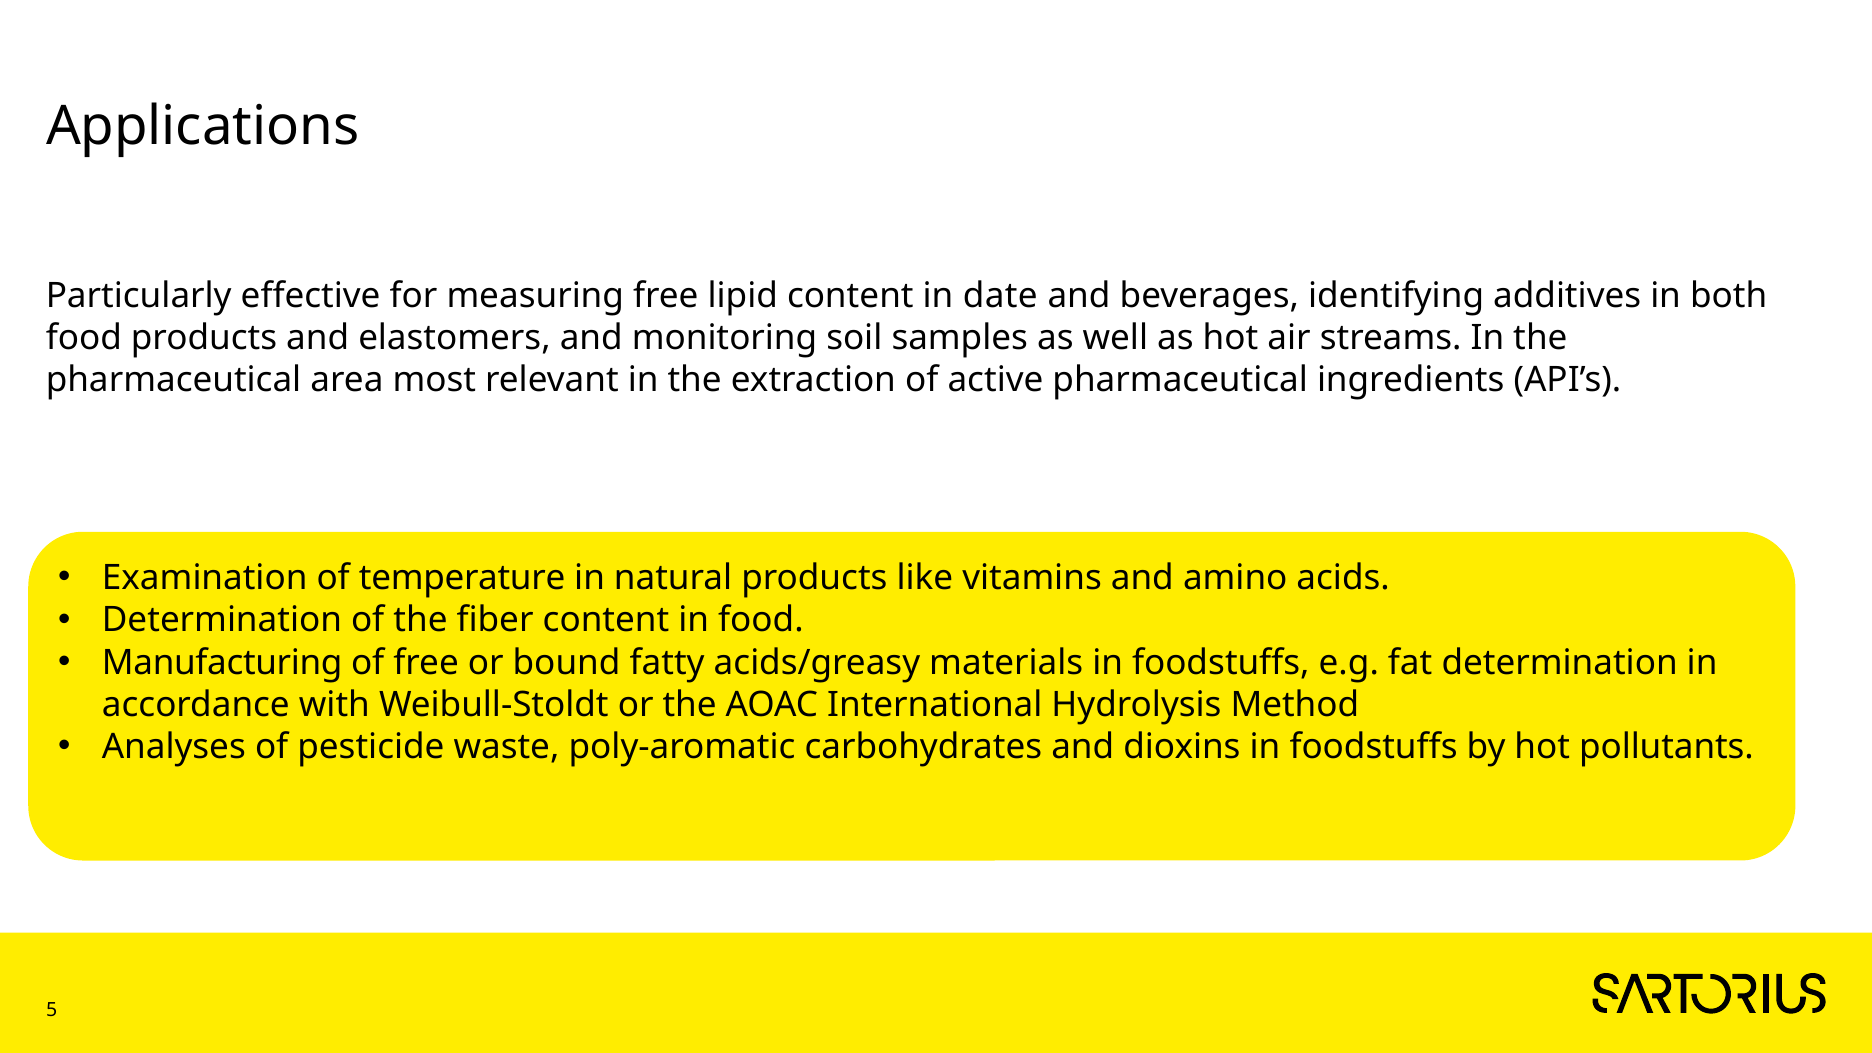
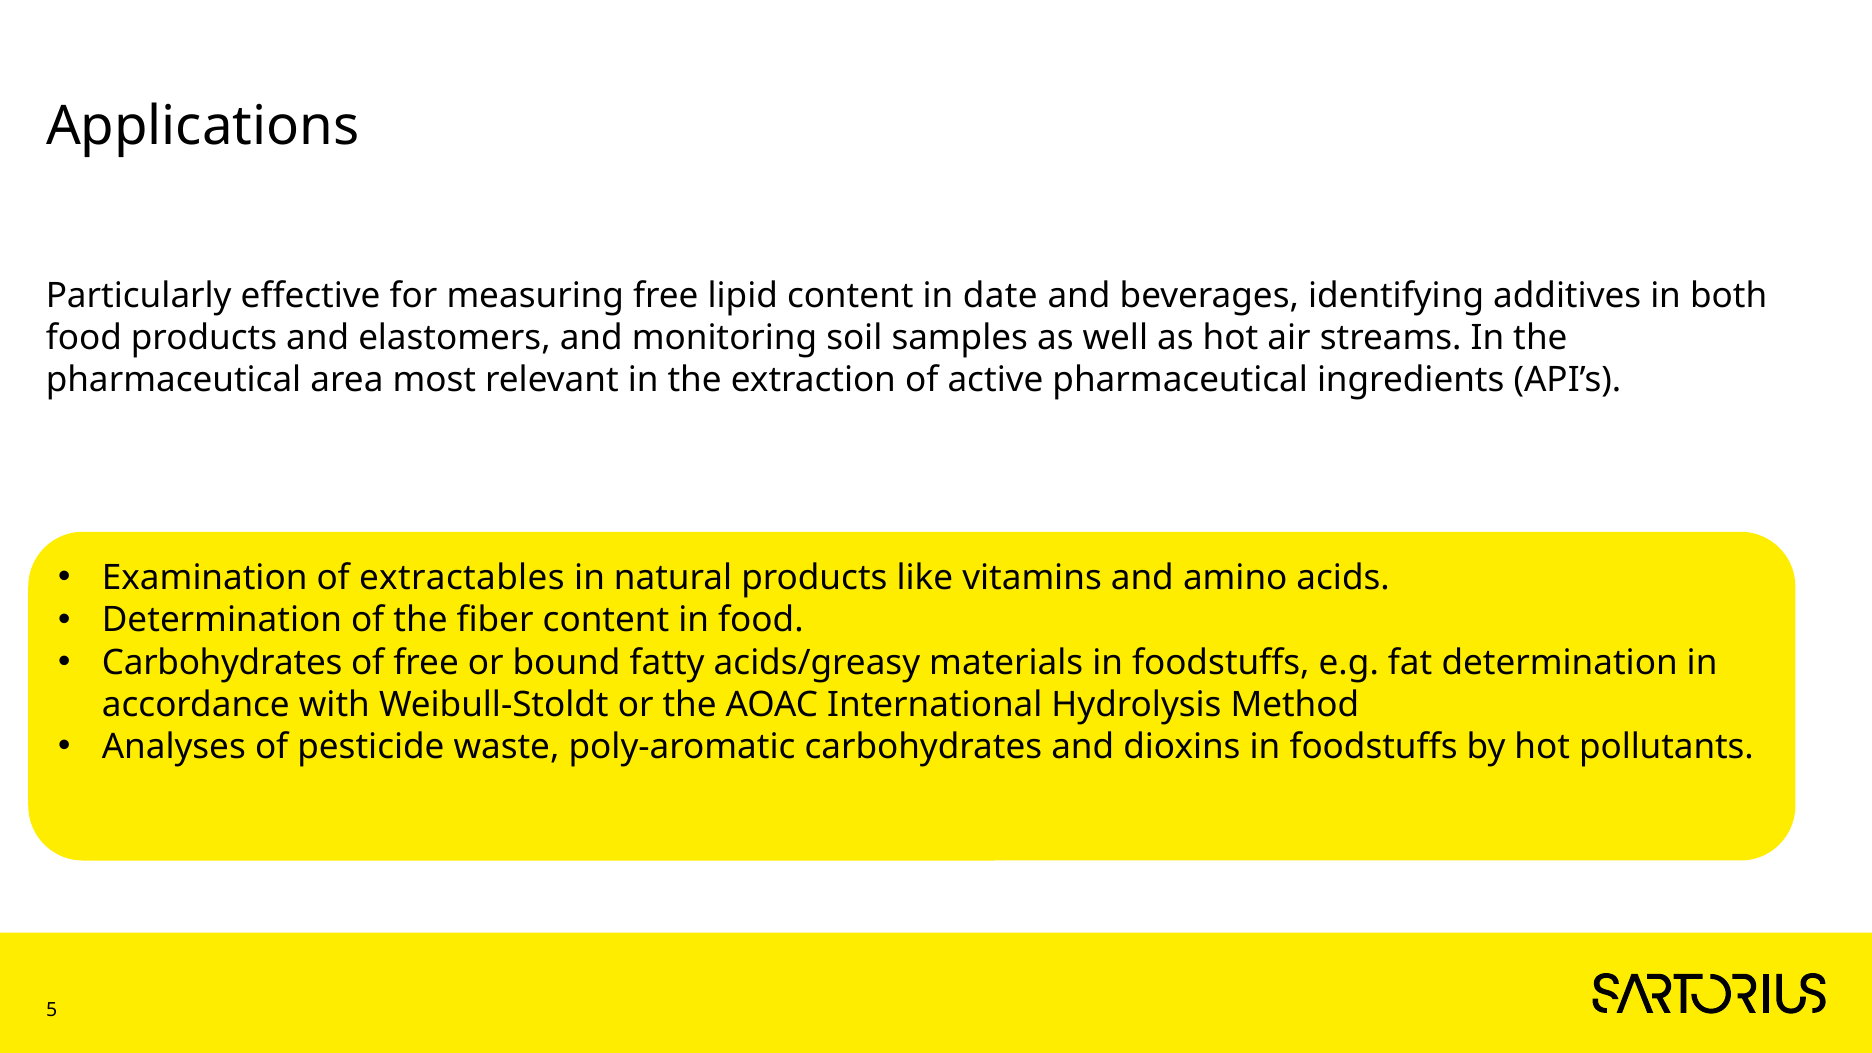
temperature: temperature -> extractables
Manufacturing at (222, 662): Manufacturing -> Carbohydrates
